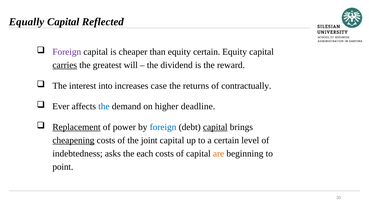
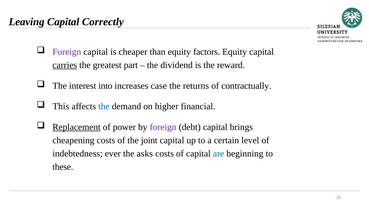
Equally: Equally -> Leaving
Reflected: Reflected -> Correctly
equity certain: certain -> factors
will: will -> part
Ever: Ever -> This
deadline: deadline -> financial
foreign at (163, 127) colour: blue -> purple
capital at (215, 127) underline: present -> none
cheapening underline: present -> none
asks: asks -> ever
each: each -> asks
are colour: orange -> blue
point: point -> these
